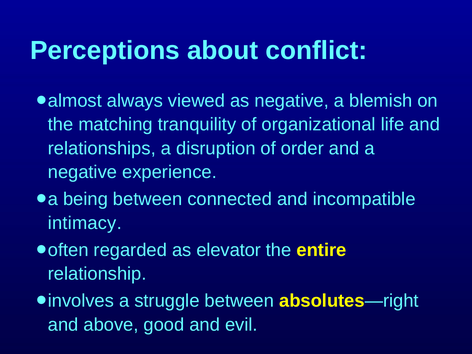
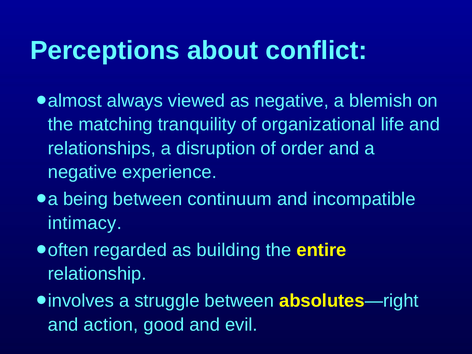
connected: connected -> continuum
elevator: elevator -> building
above: above -> action
